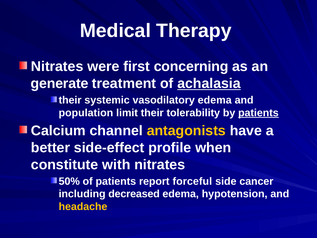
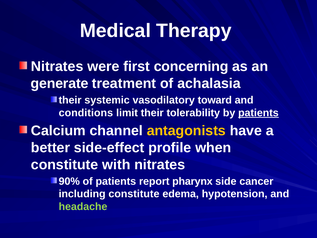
achalasia underline: present -> none
vasodilatory edema: edema -> toward
population: population -> conditions
50%: 50% -> 90%
forceful: forceful -> pharynx
including decreased: decreased -> constitute
headache colour: yellow -> light green
